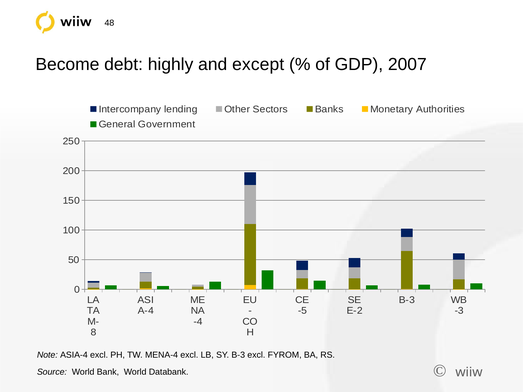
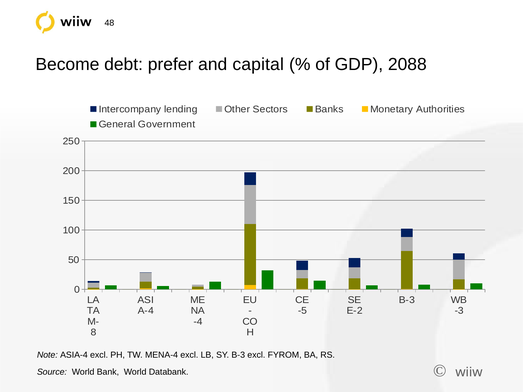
highly: highly -> prefer
except: except -> capital
2007: 2007 -> 2088
